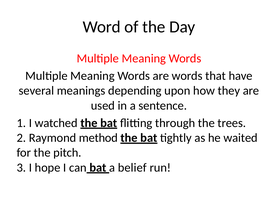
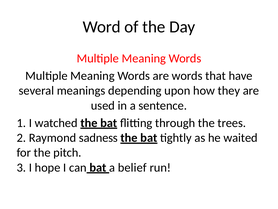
method: method -> sadness
